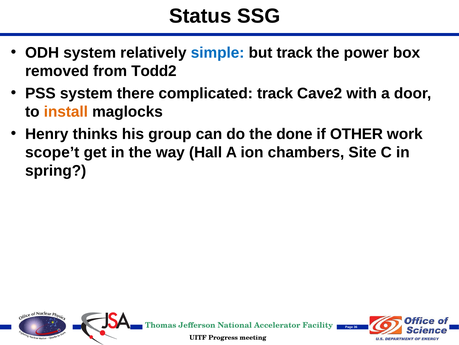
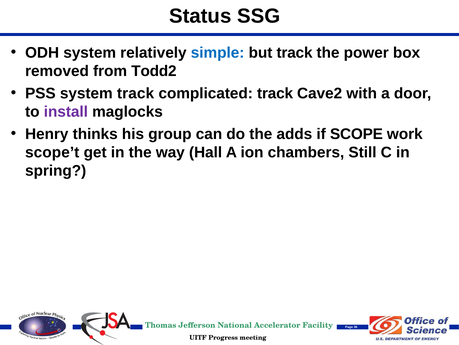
system there: there -> track
install colour: orange -> purple
done: done -> adds
OTHER: OTHER -> SCOPE
Site: Site -> Still
